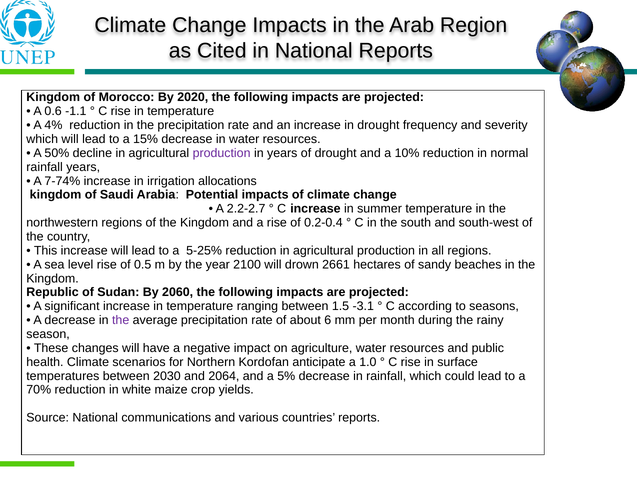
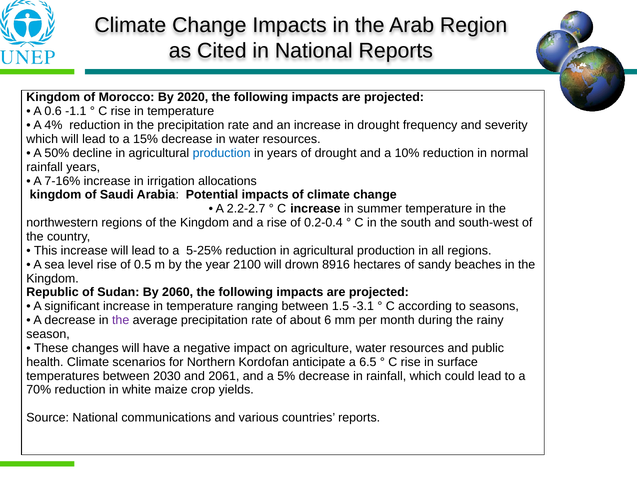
production at (222, 153) colour: purple -> blue
7-74%: 7-74% -> 7-16%
2661: 2661 -> 8916
1.0: 1.0 -> 6.5
2064: 2064 -> 2061
